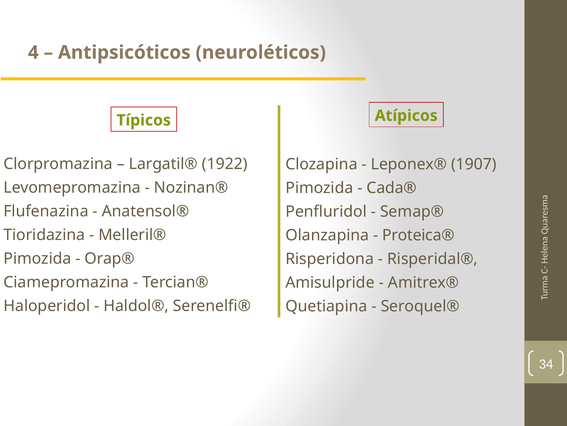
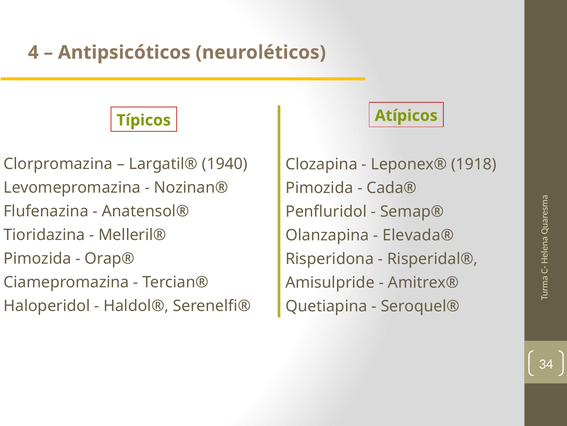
1922: 1922 -> 1940
1907: 1907 -> 1918
Proteica®: Proteica® -> Elevada®
